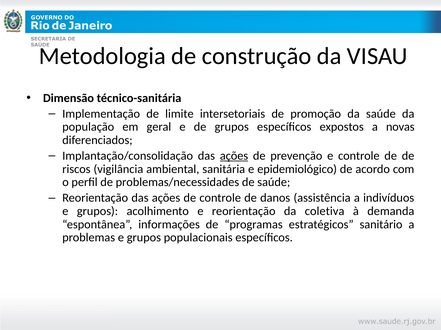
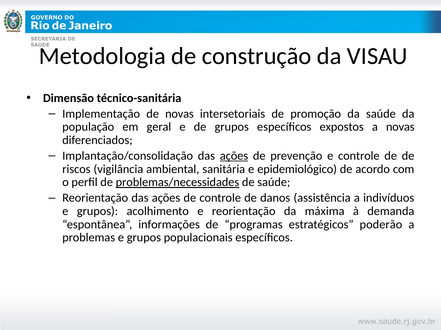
de limite: limite -> novas
problemas/necessidades underline: none -> present
coletiva: coletiva -> máxima
sanitário: sanitário -> poderão
